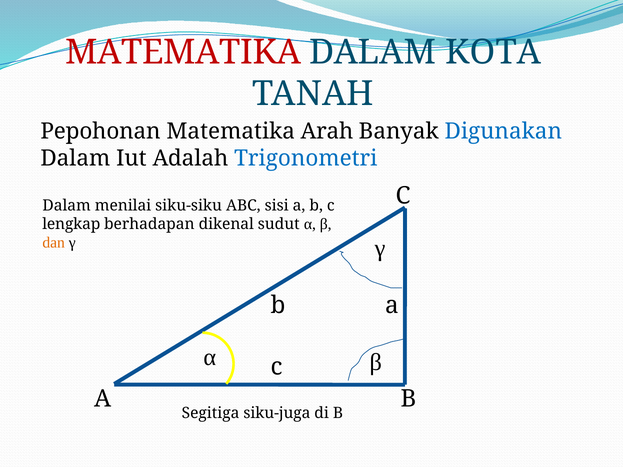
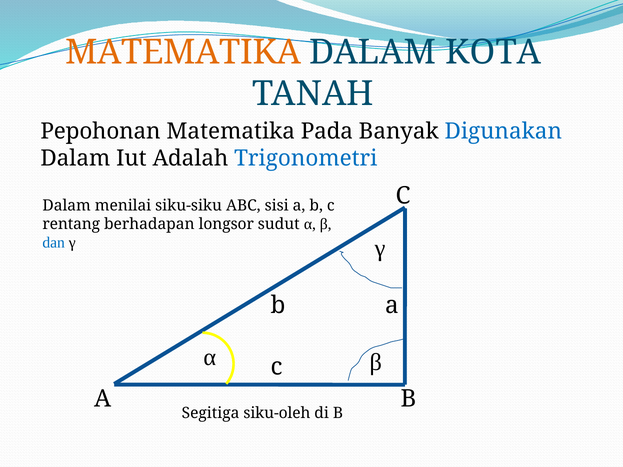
MATEMATIKA at (183, 52) colour: red -> orange
Arah: Arah -> Pada
lengkap: lengkap -> rentang
dikenal: dikenal -> longsor
dan colour: orange -> blue
siku-juga: siku-juga -> siku-oleh
